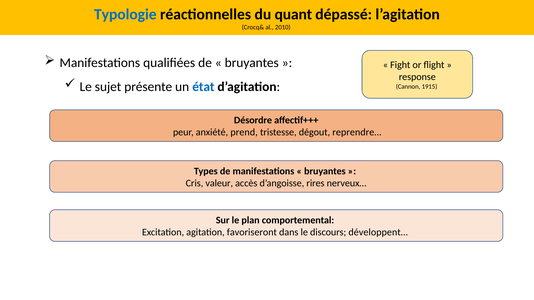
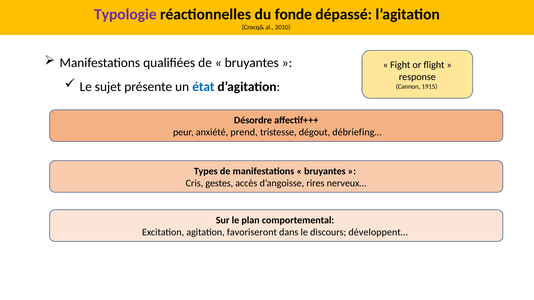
Typologie colour: blue -> purple
quant: quant -> fonde
reprendre…: reprendre… -> débriefing…
valeur: valeur -> gestes
